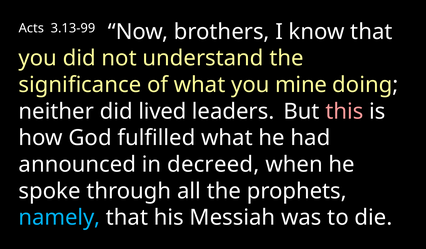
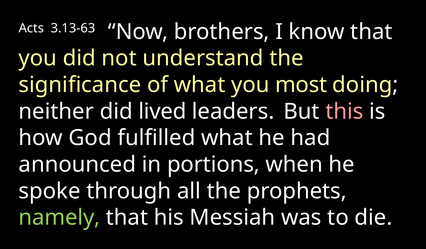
3.13-99: 3.13-99 -> 3.13-63
mine: mine -> most
decreed: decreed -> portions
namely colour: light blue -> light green
